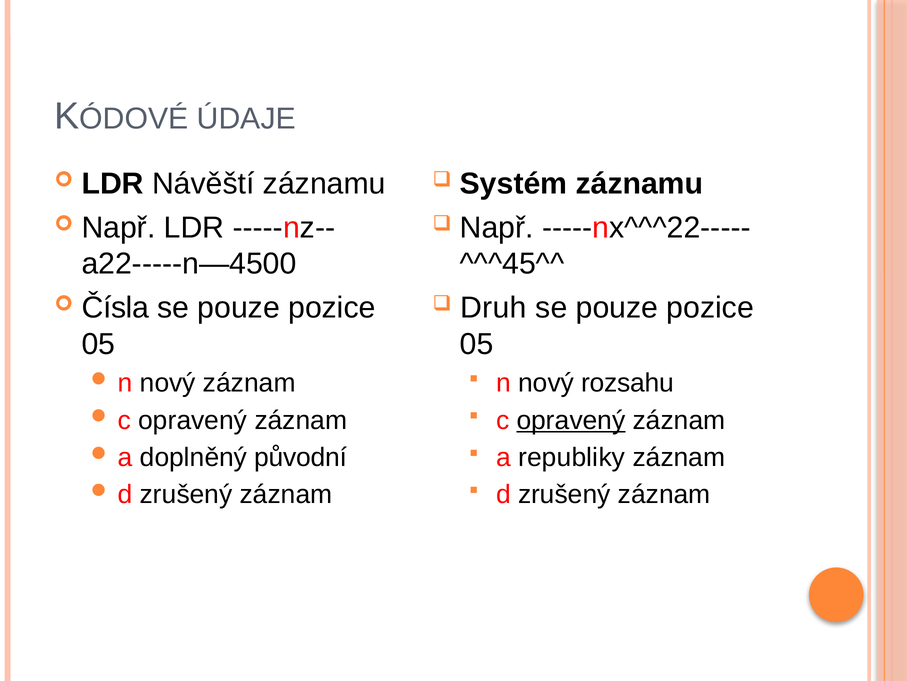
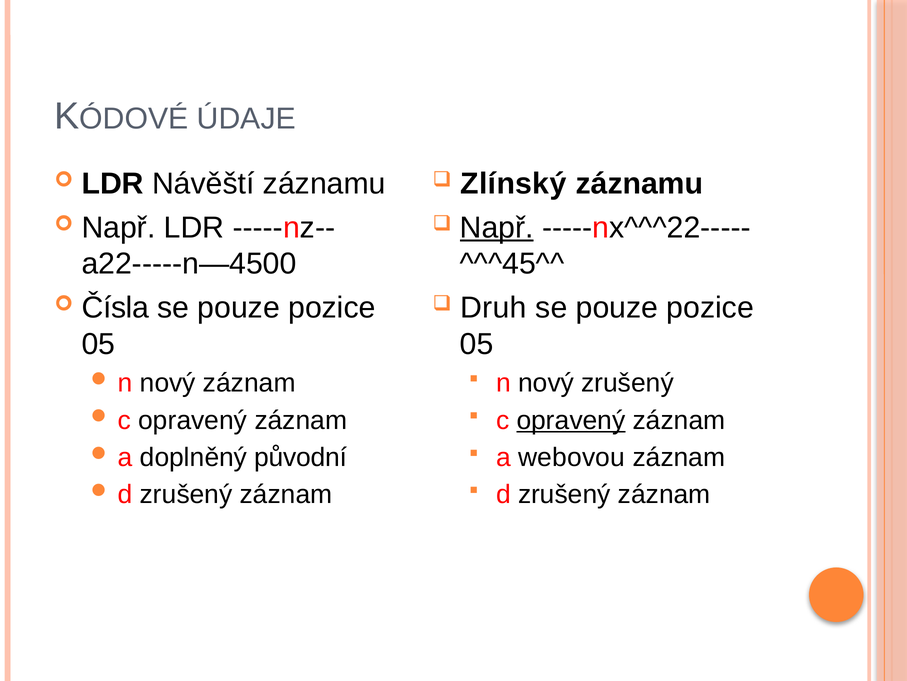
Systém: Systém -> Zlínský
Např at (497, 227) underline: none -> present
nový rozsahu: rozsahu -> zrušený
republiky: republiky -> webovou
